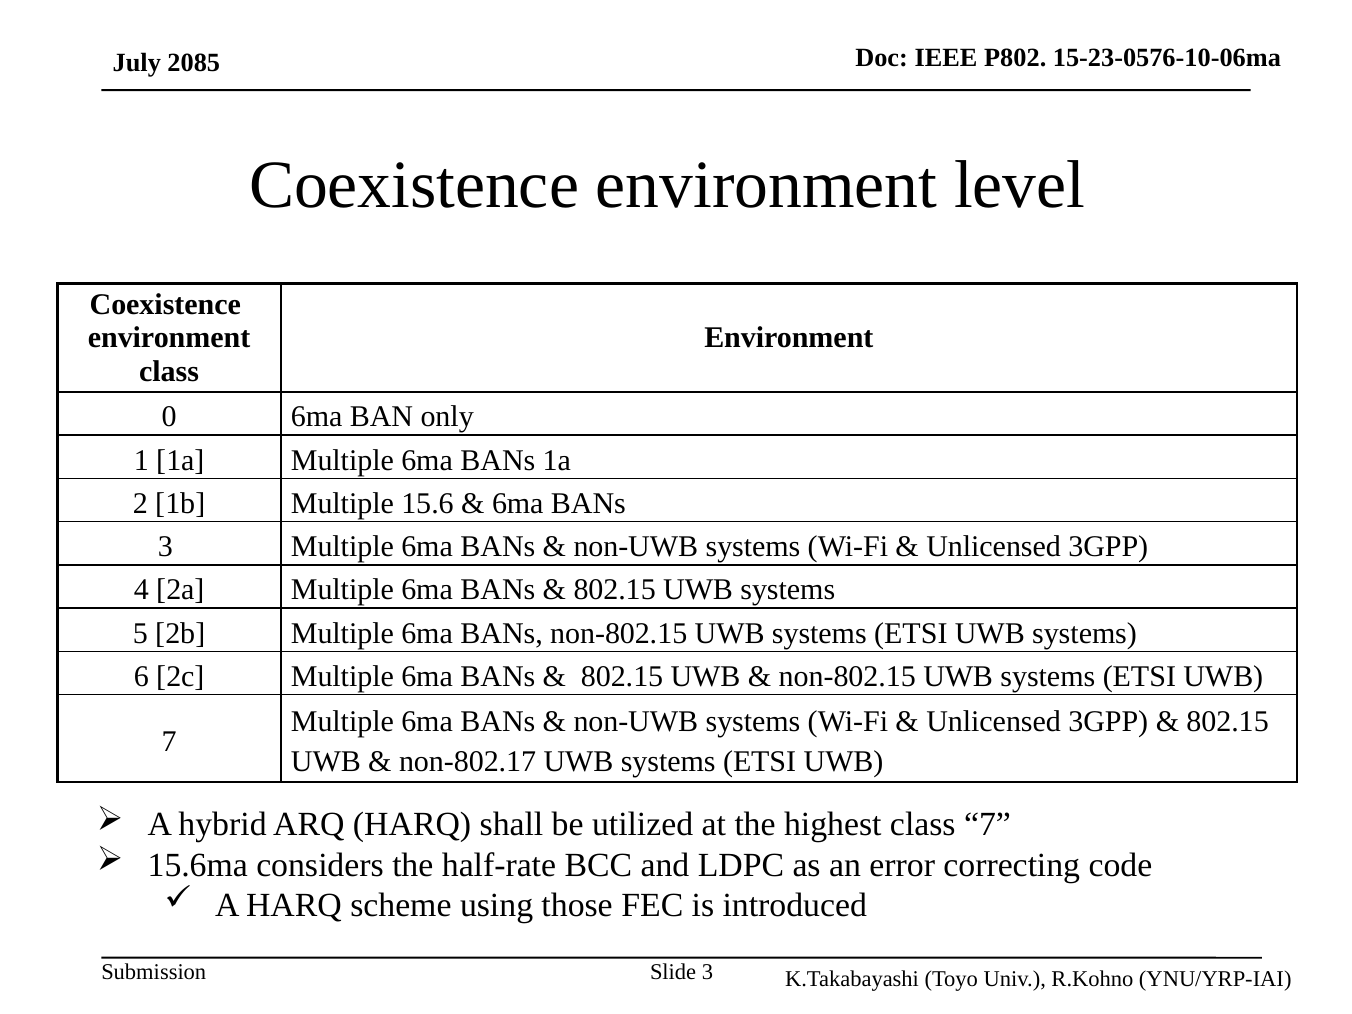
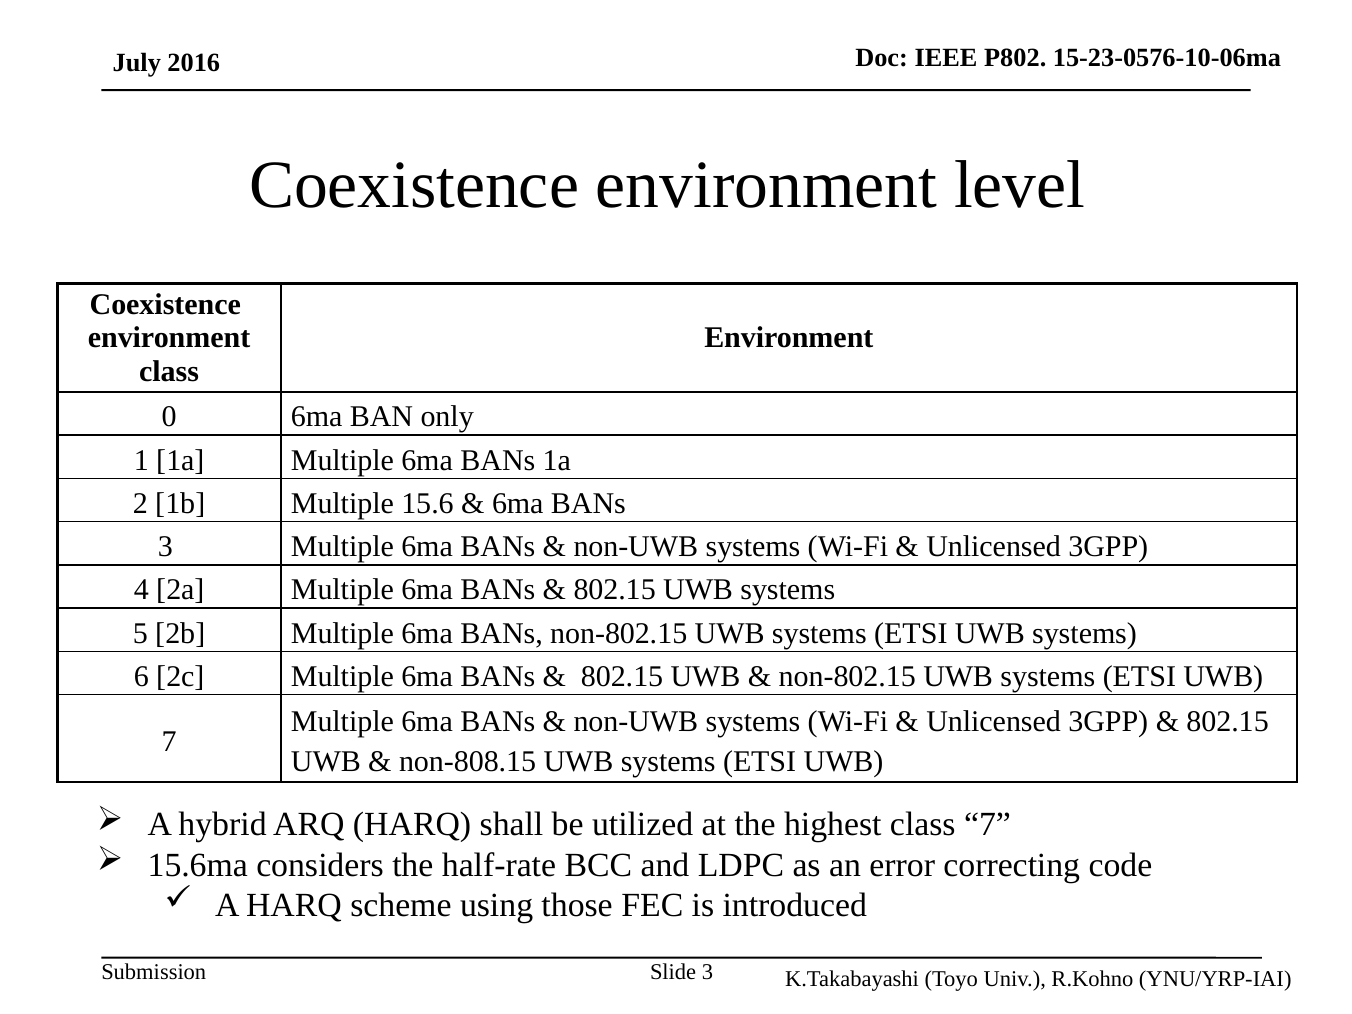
2085: 2085 -> 2016
non-802.17: non-802.17 -> non-808.15
